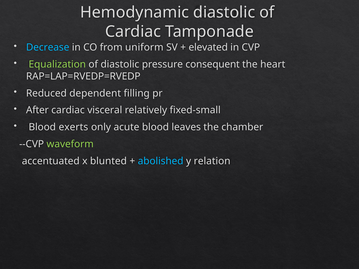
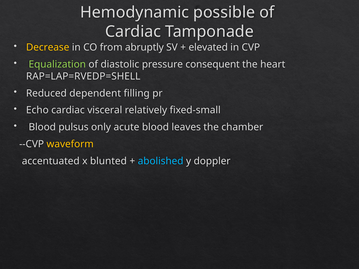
Hemodynamic diastolic: diastolic -> possible
Decrease colour: light blue -> yellow
uniform: uniform -> abruptly
RAP=LAP=RVEDP=RVEDP: RAP=LAP=RVEDP=RVEDP -> RAP=LAP=RVEDP=SHELL
After: After -> Echo
exerts: exerts -> pulsus
waveform colour: light green -> yellow
relation: relation -> doppler
